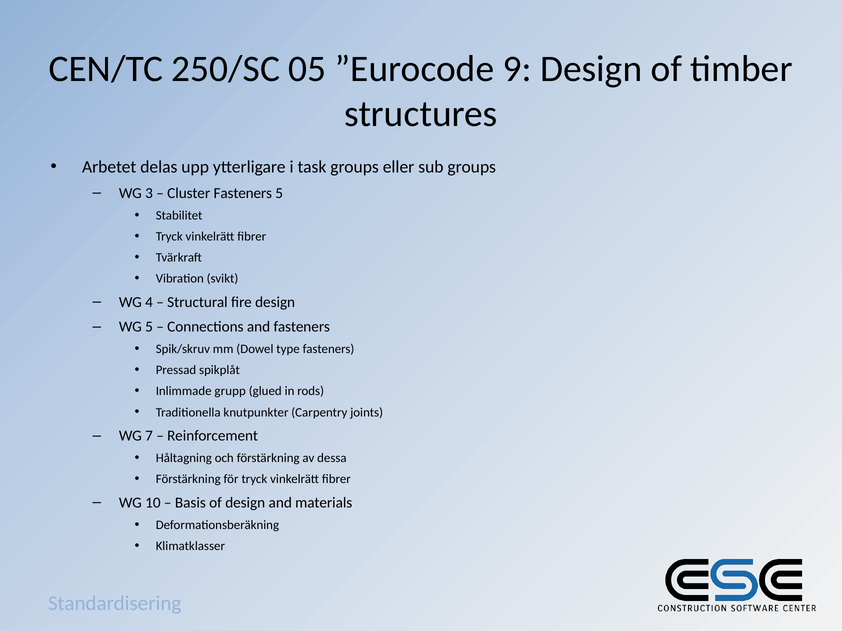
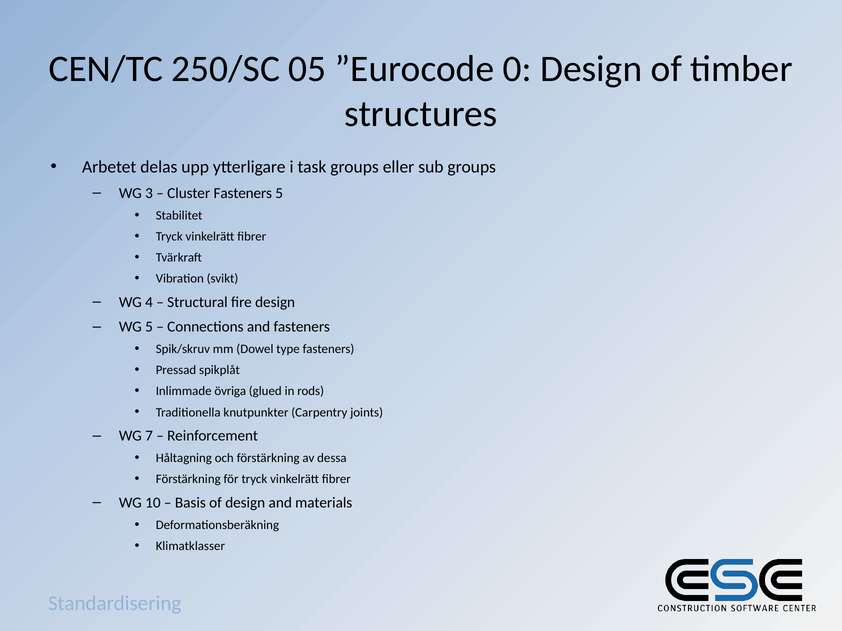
9: 9 -> 0
grupp: grupp -> övriga
